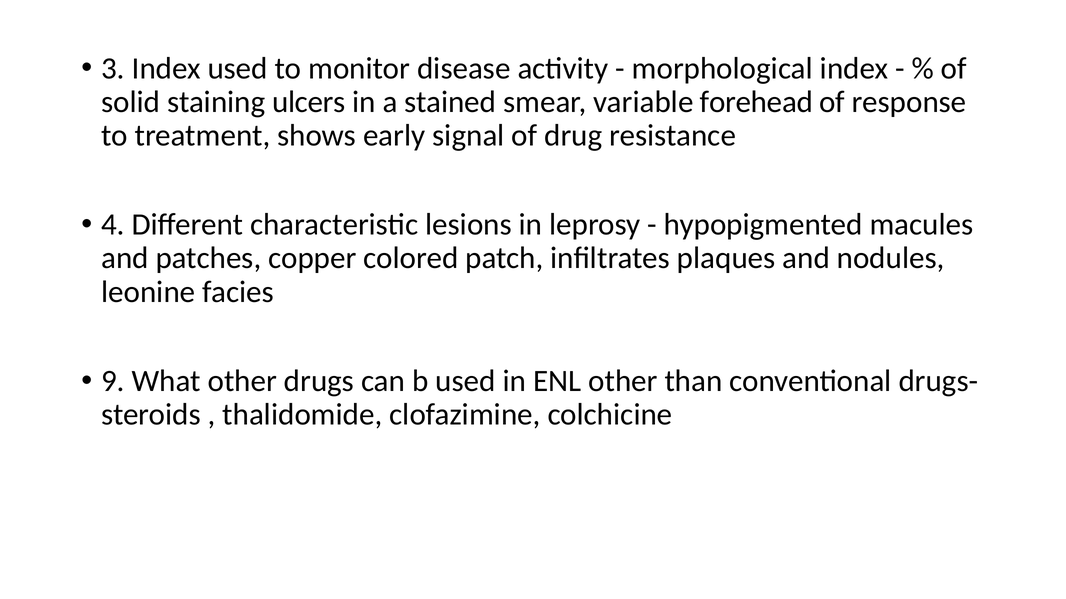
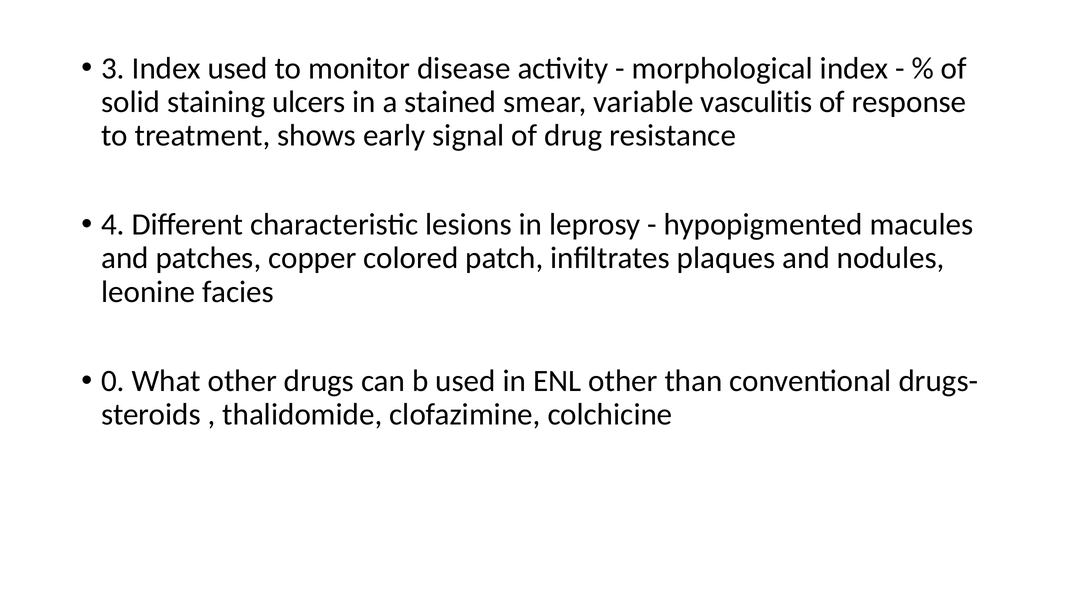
forehead: forehead -> vasculitis
9: 9 -> 0
